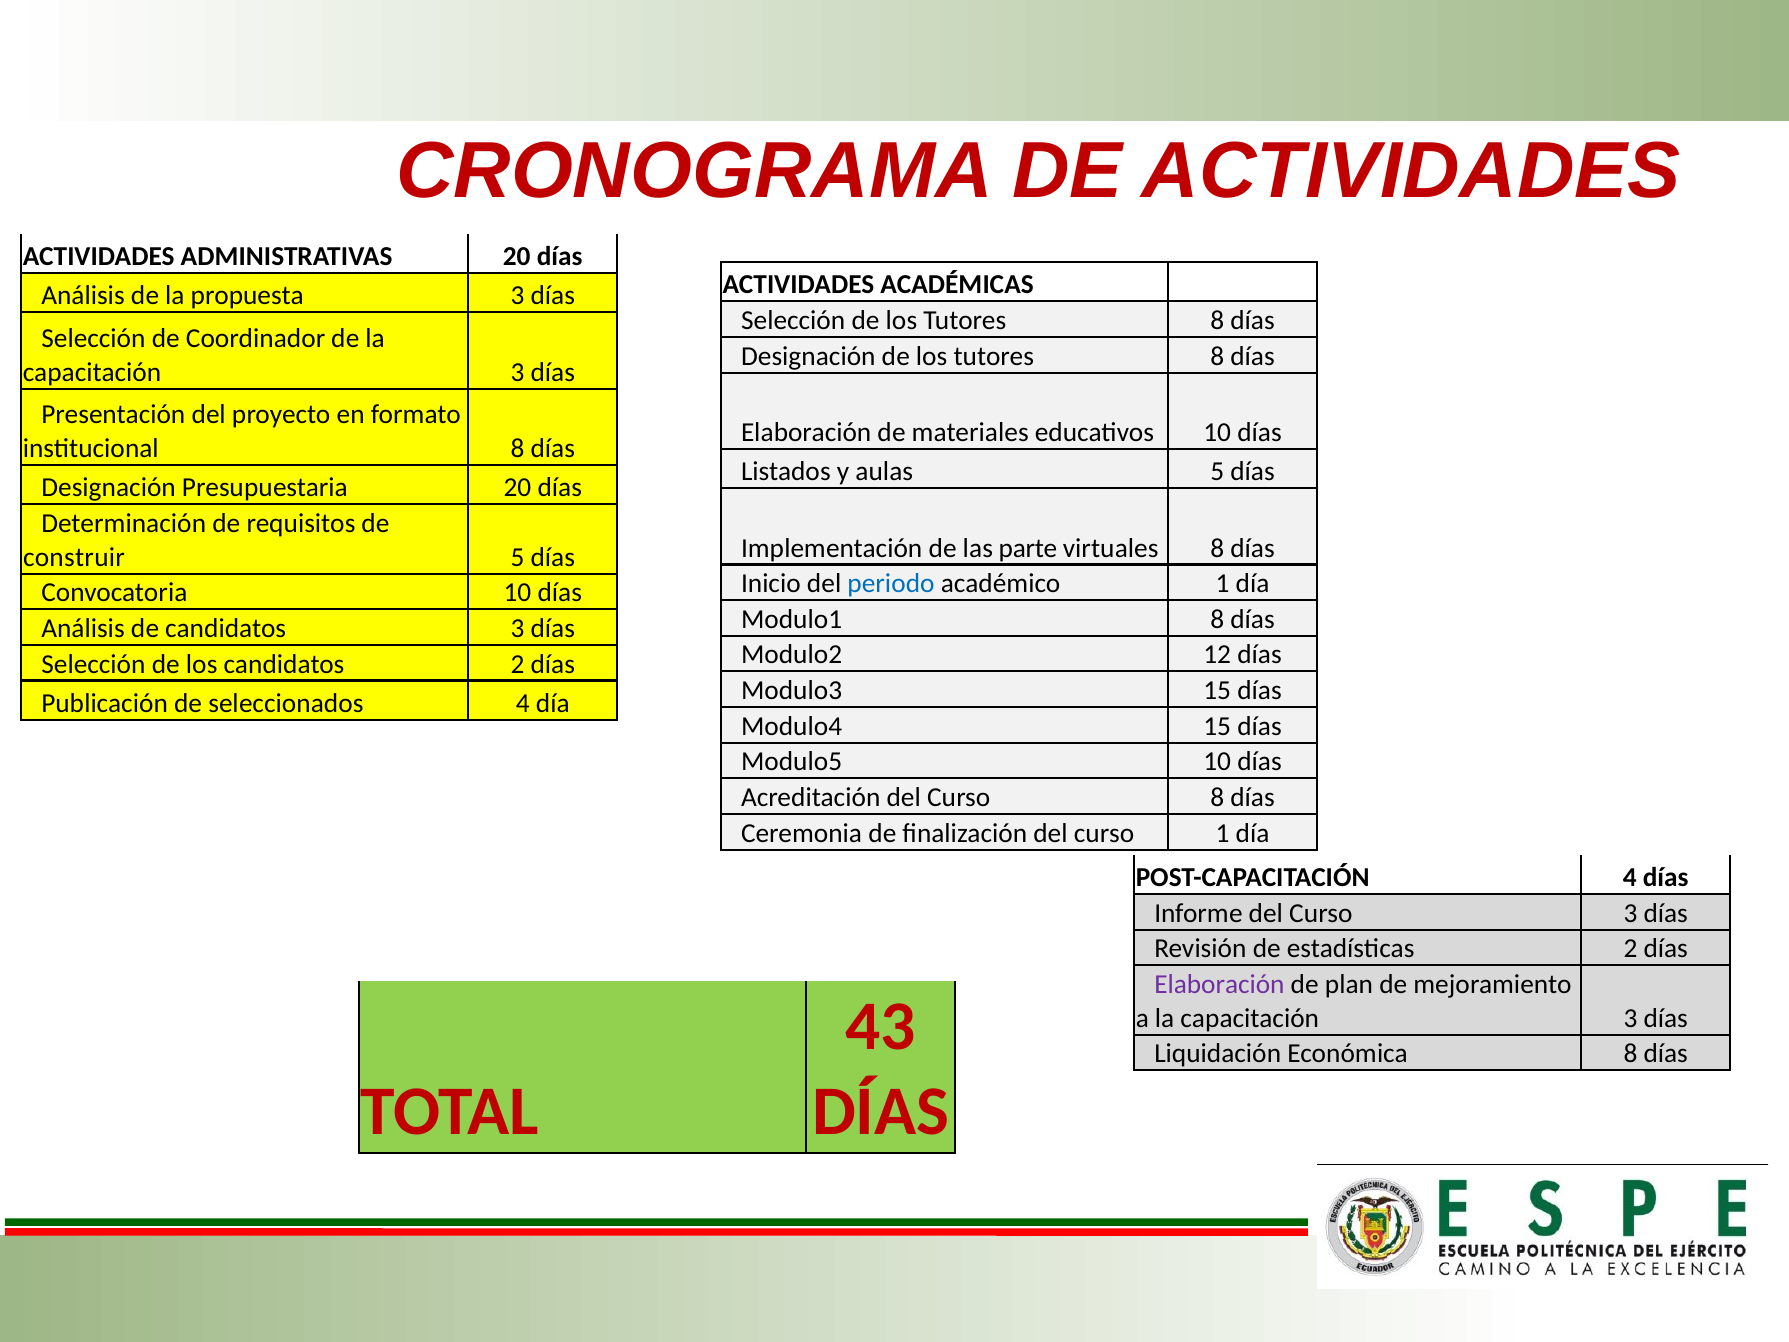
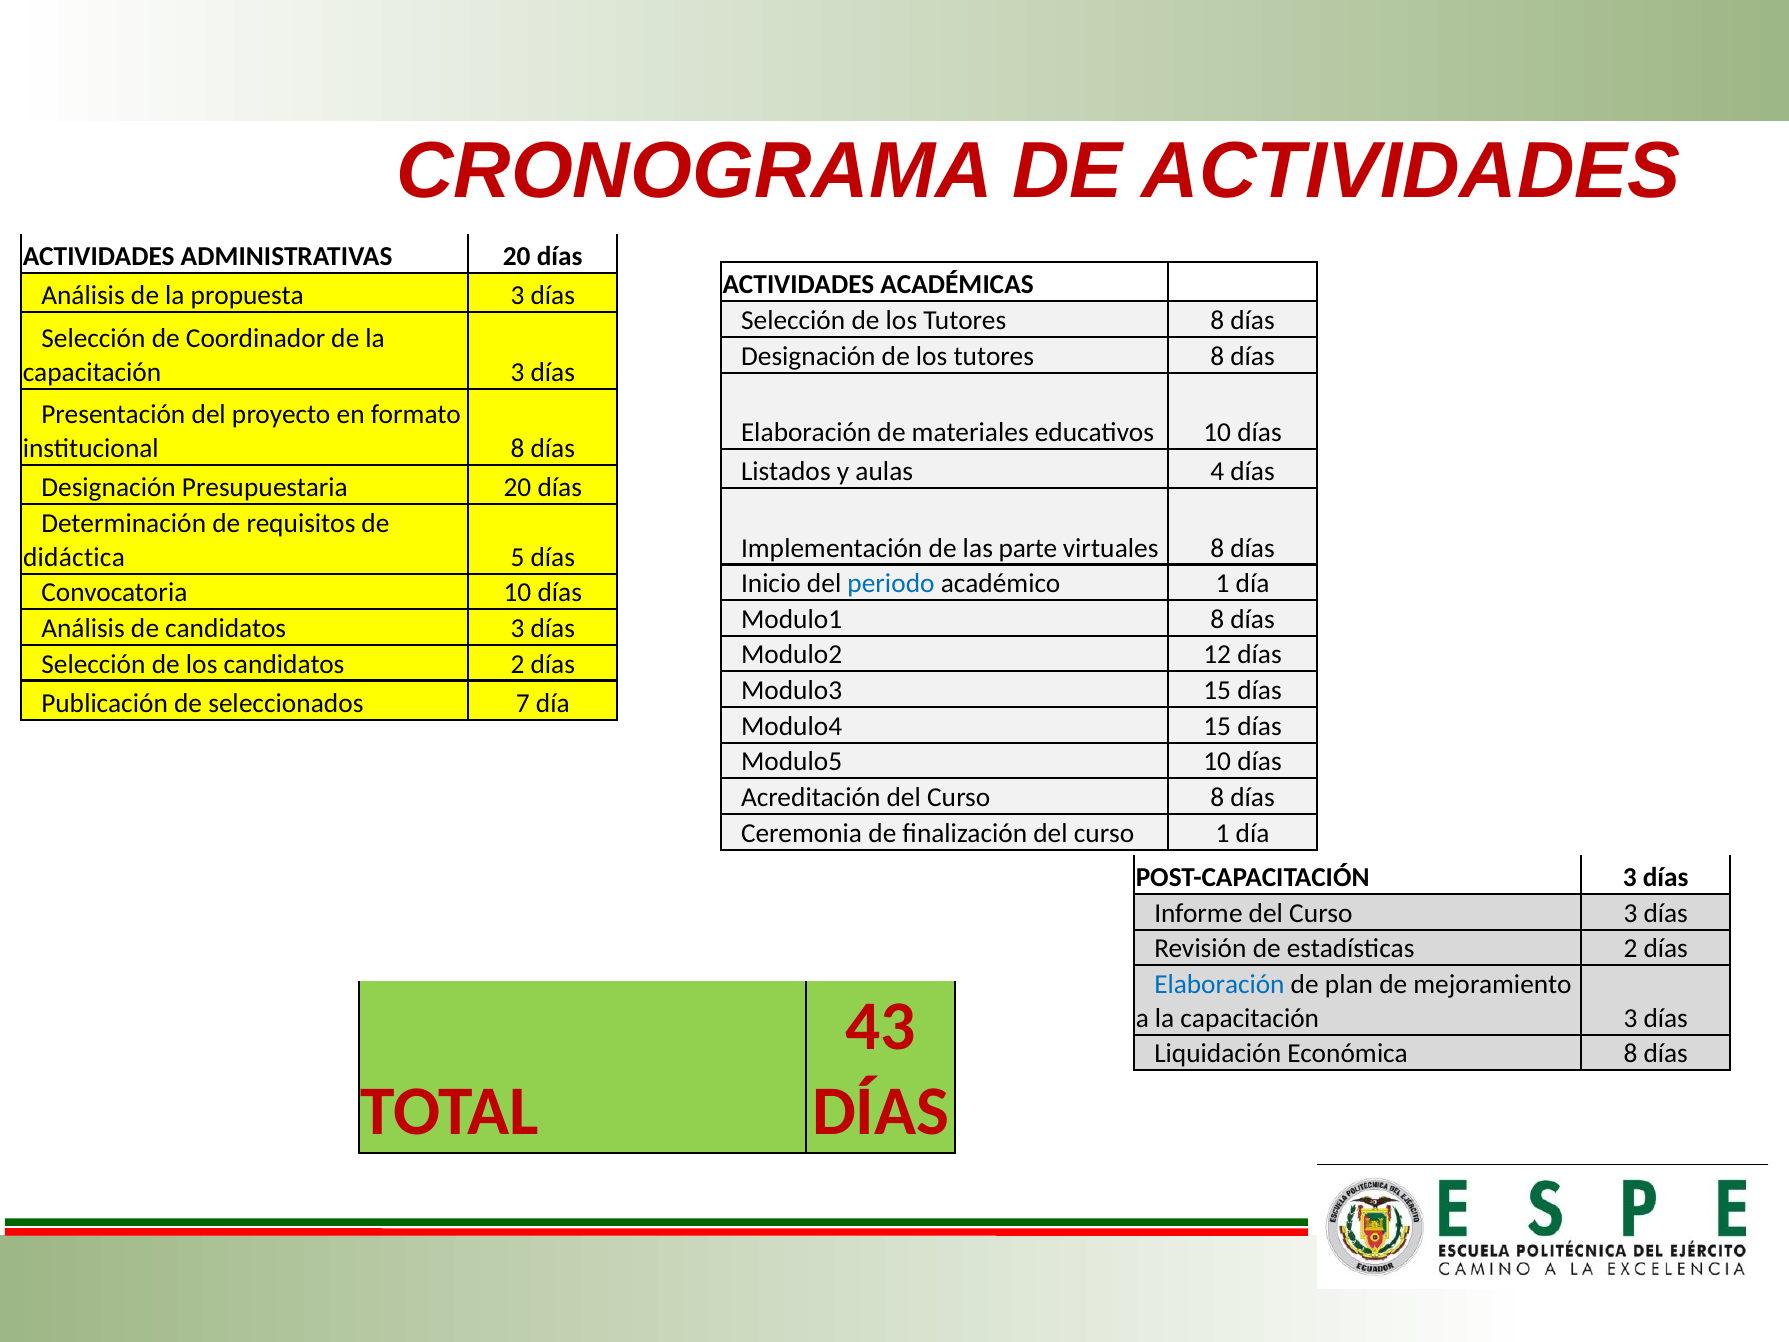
aulas 5: 5 -> 4
construir: construir -> didáctica
seleccionados 4: 4 -> 7
POST-CAPACITACIÓN 4: 4 -> 3
Elaboración at (1219, 984) colour: purple -> blue
